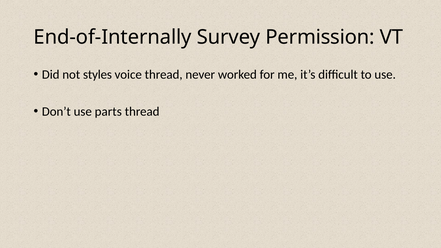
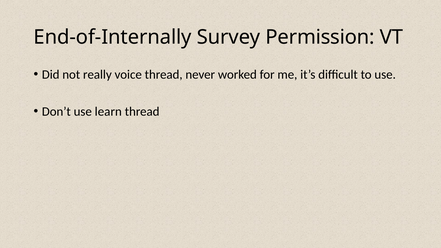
styles: styles -> really
parts: parts -> learn
